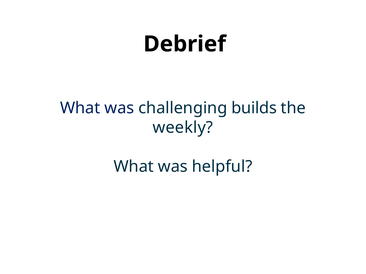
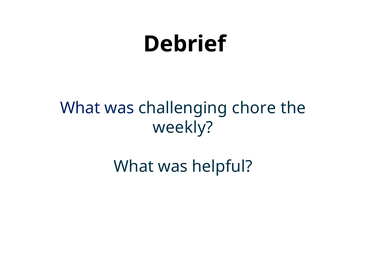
builds: builds -> chore
